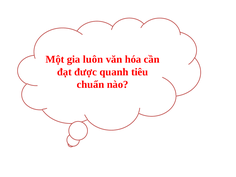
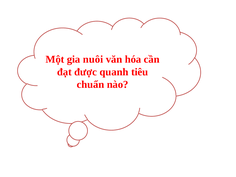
luôn: luôn -> nuôi
